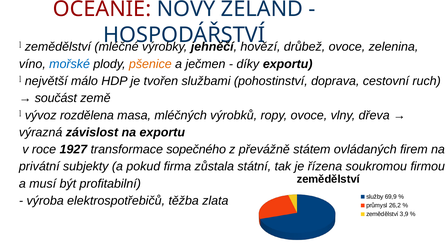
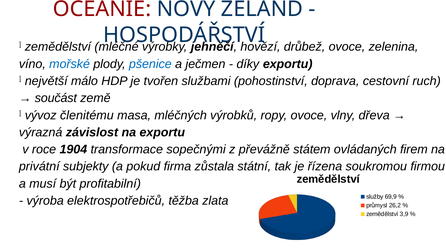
pšenice colour: orange -> blue
rozdělena: rozdělena -> členitému
1927: 1927 -> 1904
sopečného: sopečného -> sopečnými
